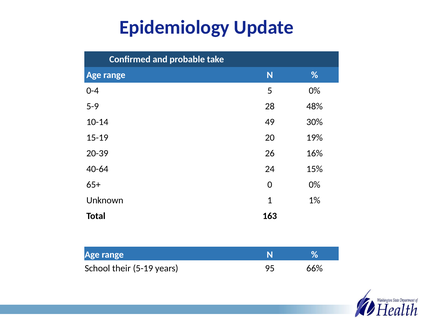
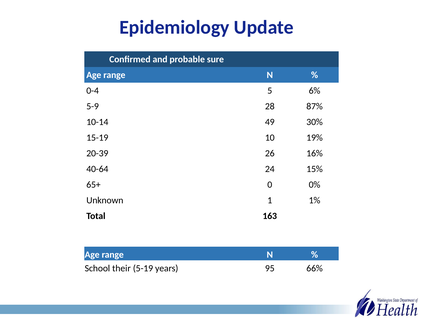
take: take -> sure
5 0%: 0% -> 6%
48%: 48% -> 87%
20: 20 -> 10
